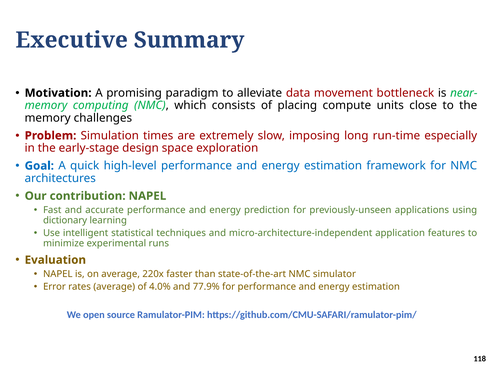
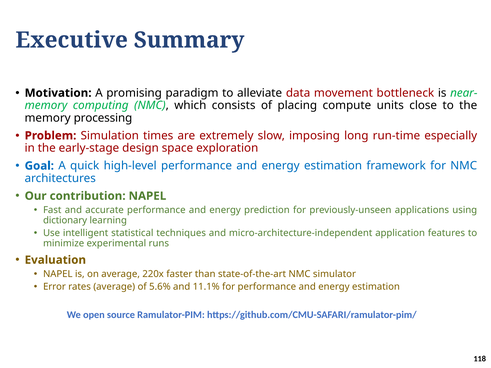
challenges: challenges -> processing
4.0%: 4.0% -> 5.6%
77.9%: 77.9% -> 11.1%
